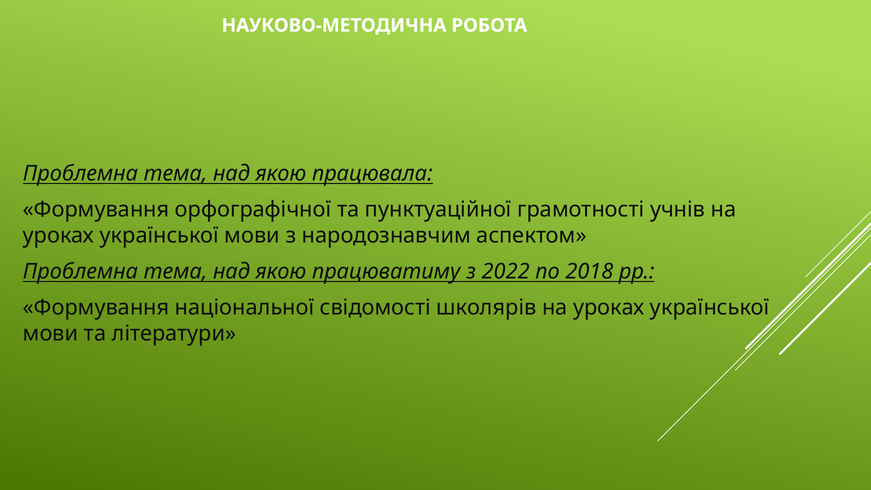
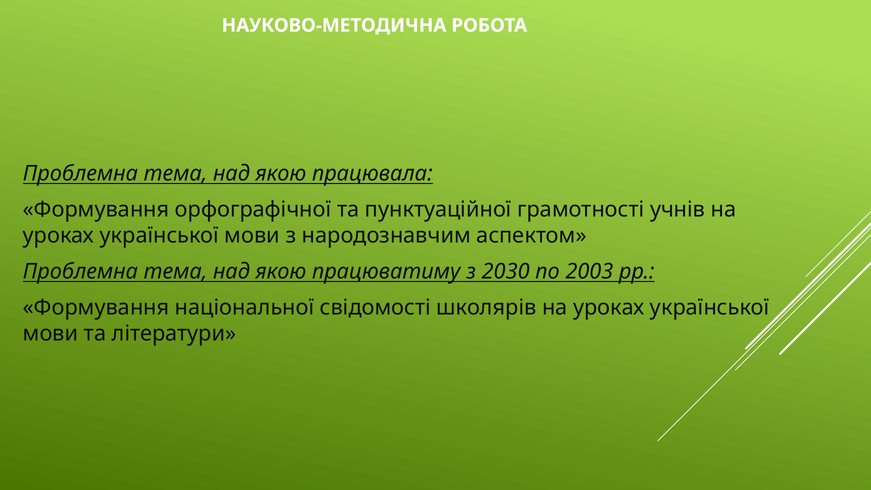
2022: 2022 -> 2030
2018: 2018 -> 2003
